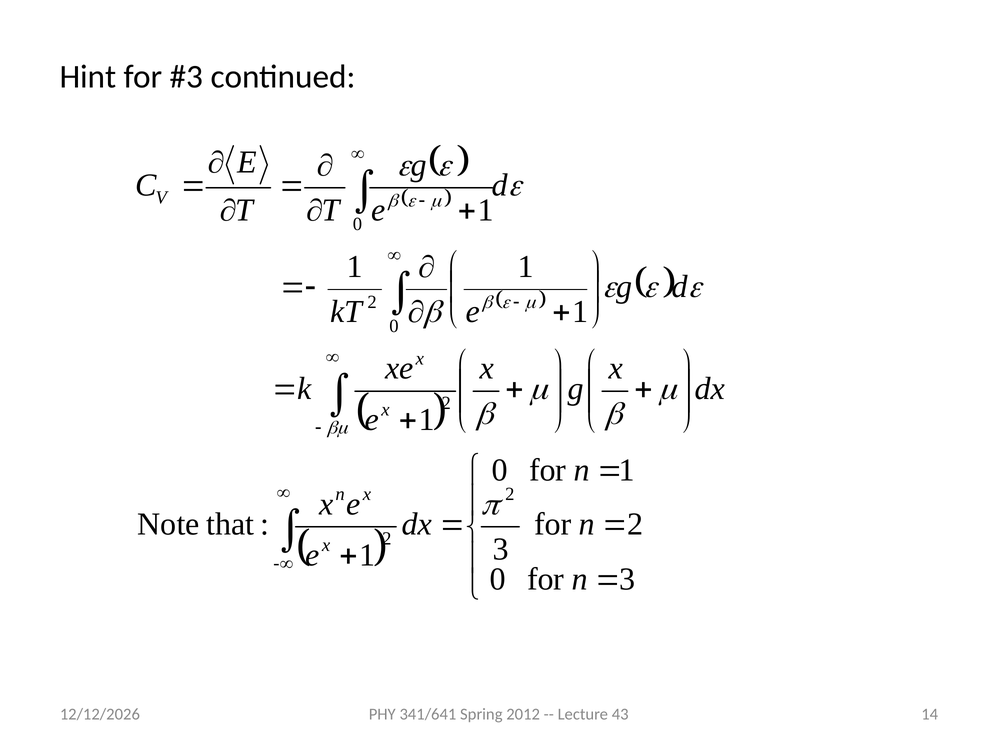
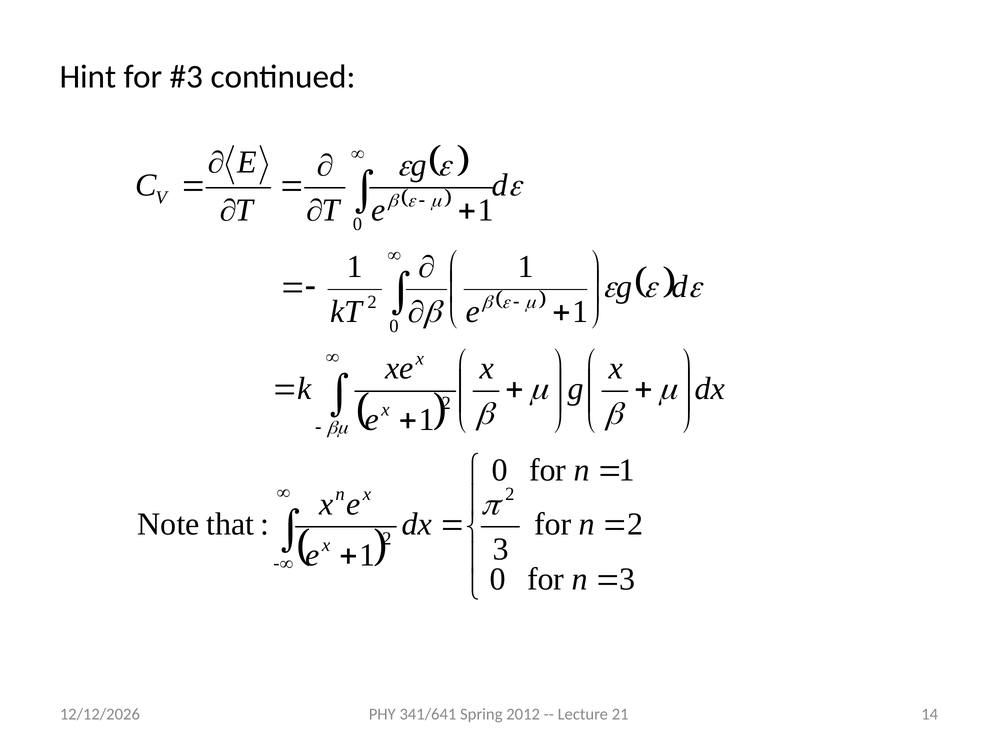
43: 43 -> 21
